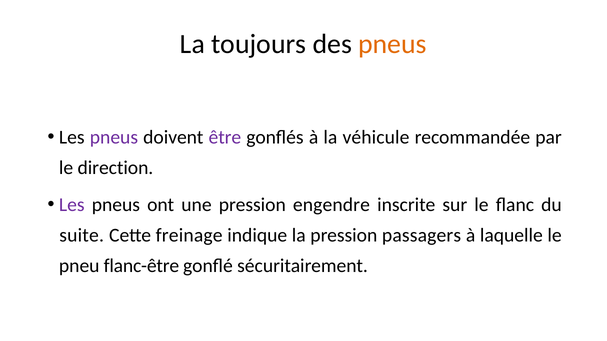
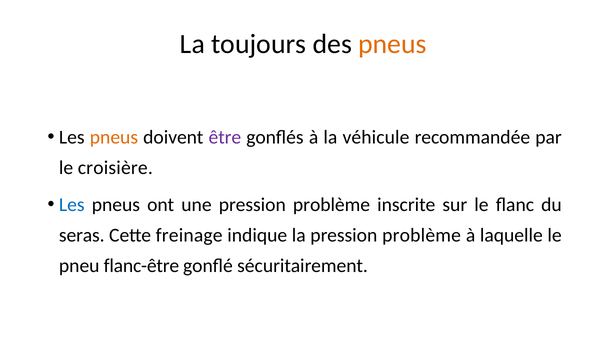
pneus at (114, 137) colour: purple -> orange
direction: direction -> croisière
Les at (72, 205) colour: purple -> blue
une pression engendre: engendre -> problème
suite: suite -> seras
la pression passagers: passagers -> problème
